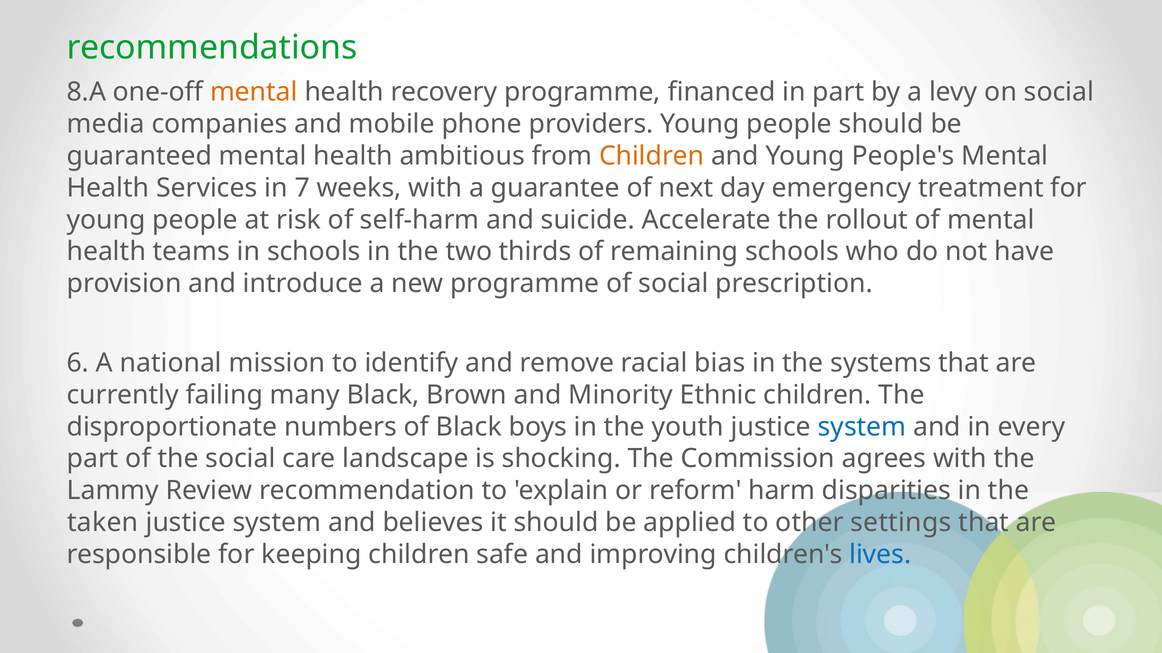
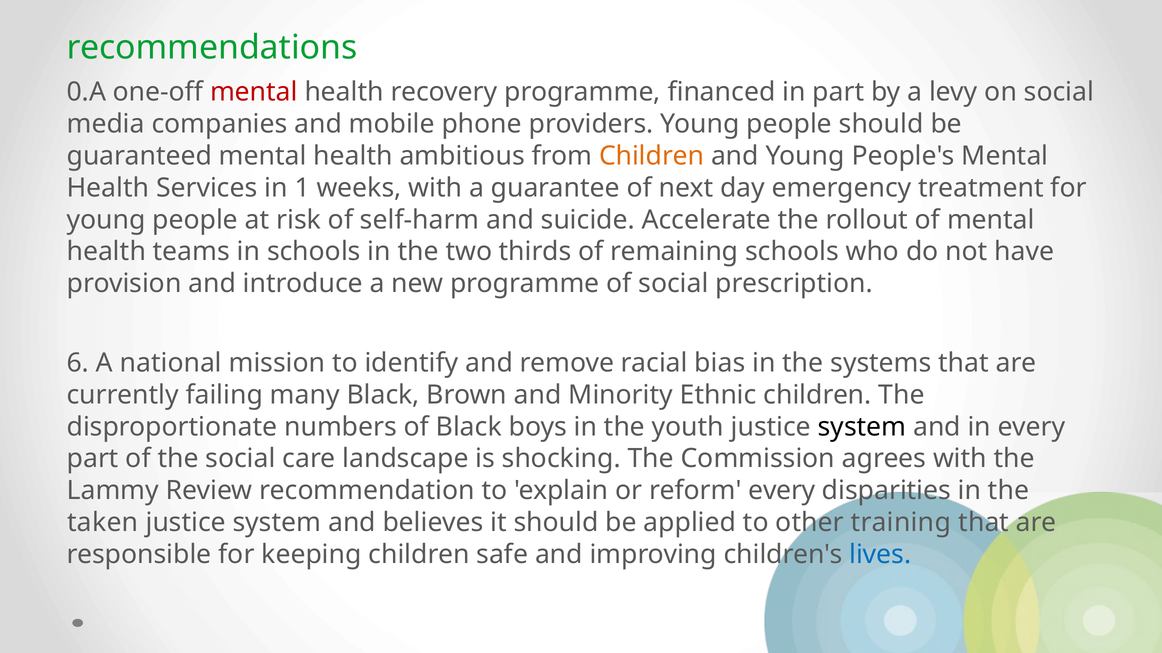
8.A: 8.A -> 0.A
mental at (254, 92) colour: orange -> red
7: 7 -> 1
system at (862, 427) colour: blue -> black
reform harm: harm -> every
settings: settings -> training
